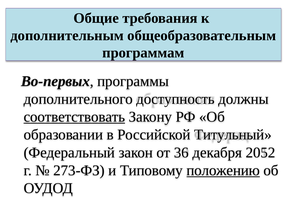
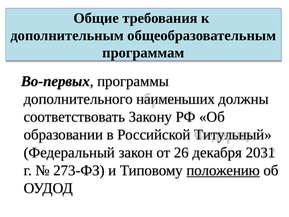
доступность: доступность -> наименьших
соответствовать underline: present -> none
36: 36 -> 26
2052: 2052 -> 2031
